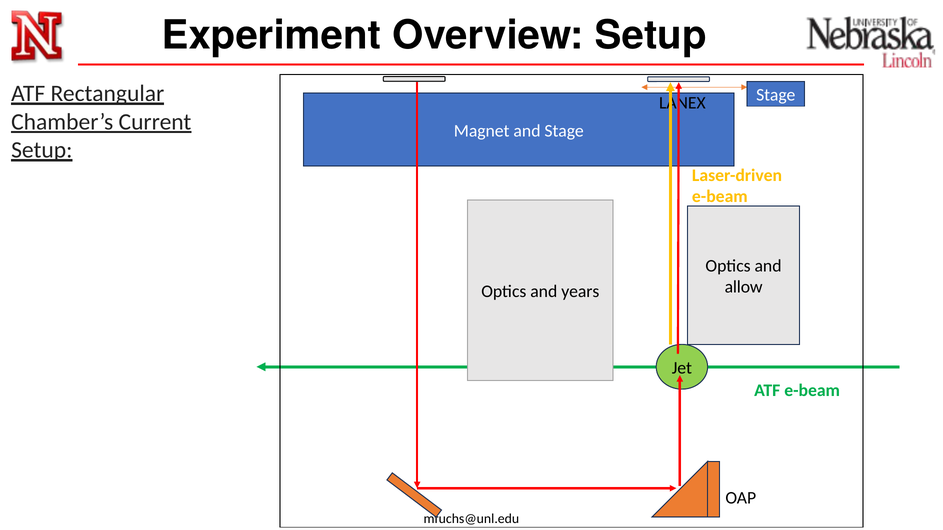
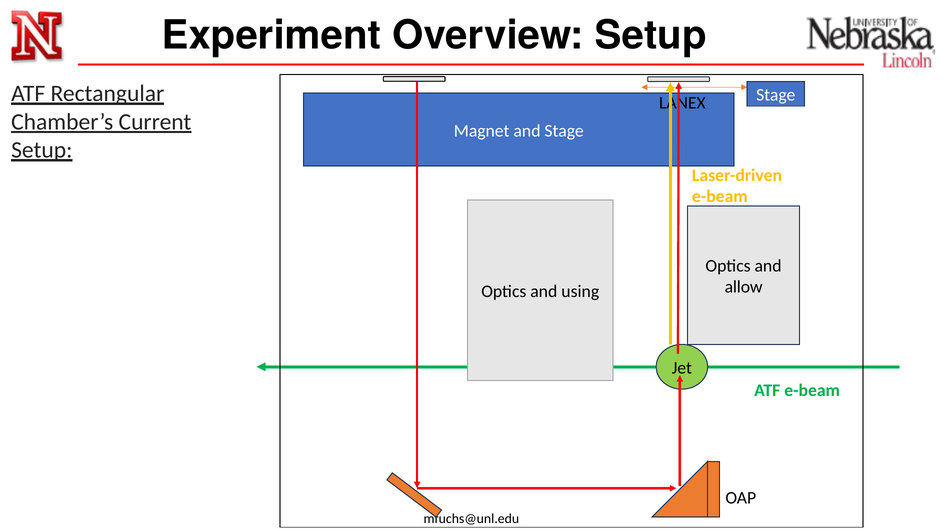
years: years -> using
